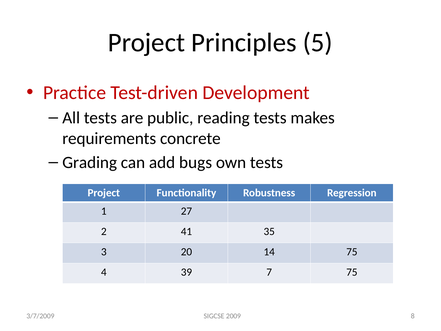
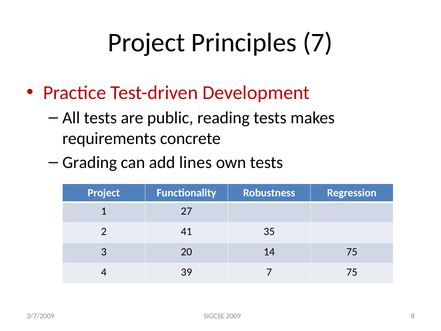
Principles 5: 5 -> 7
bugs: bugs -> lines
